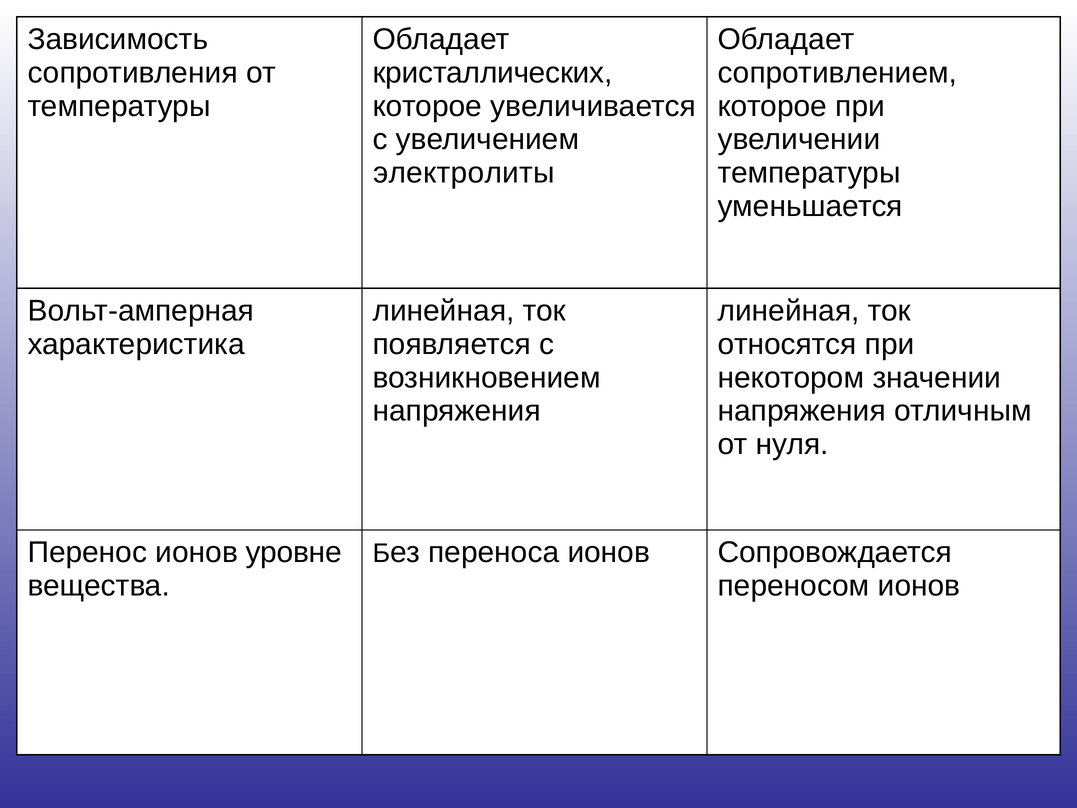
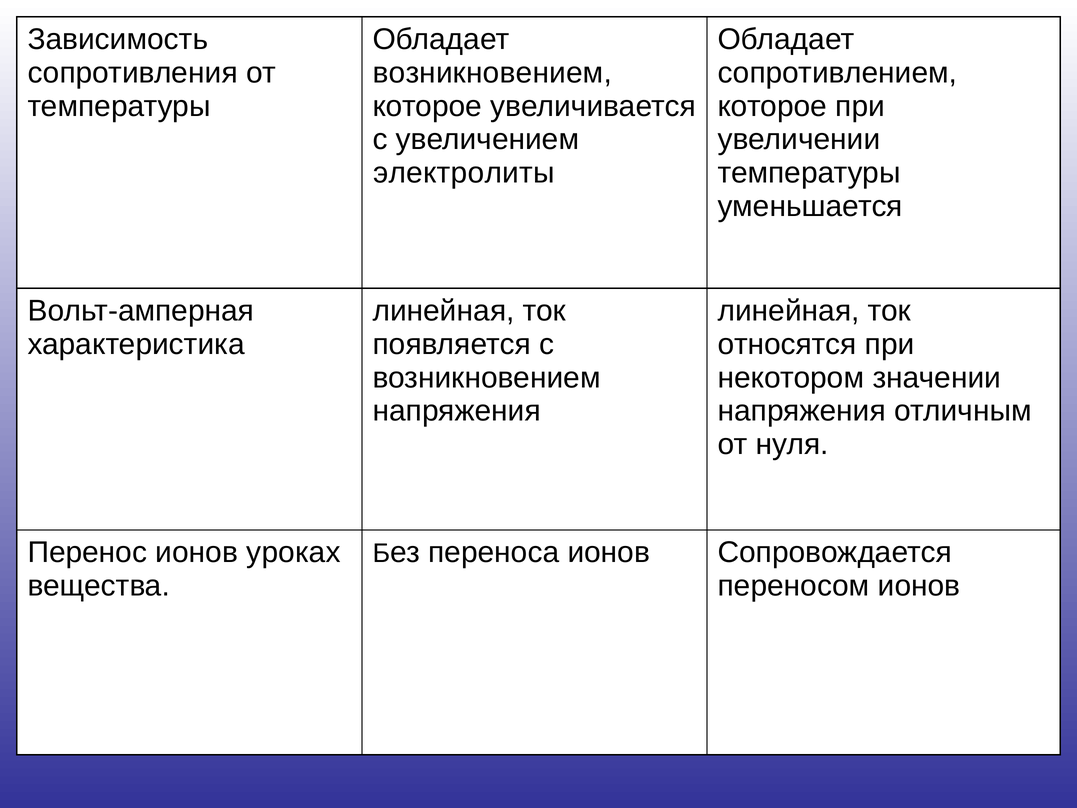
кристаллических at (492, 73): кристаллических -> возникновением
уровне: уровне -> уроках
